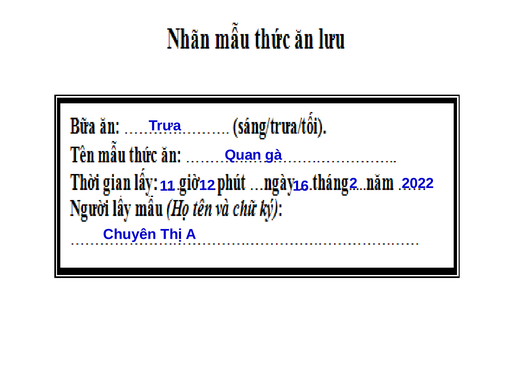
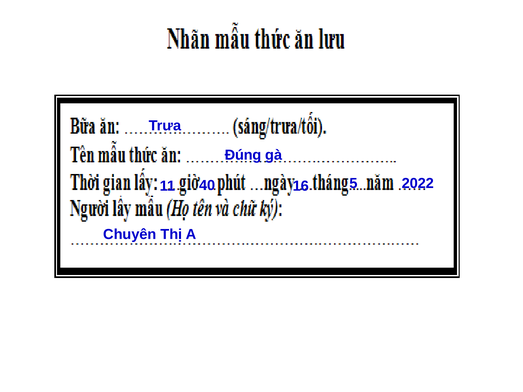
Quan: Quan -> Đúng
12: 12 -> 40
2: 2 -> 5
